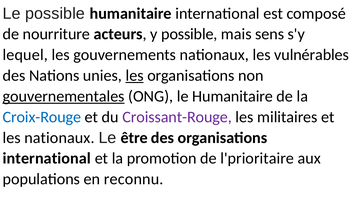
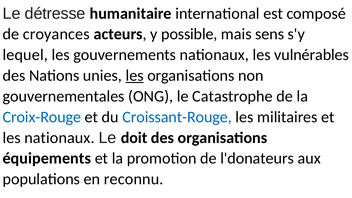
Le possible: possible -> détresse
nourriture: nourriture -> croyances
gouvernementales underline: present -> none
le Humanitaire: Humanitaire -> Catastrophe
Croissant-Rouge colour: purple -> blue
être: être -> doit
international at (47, 158): international -> équipements
l'prioritaire: l'prioritaire -> l'donateurs
